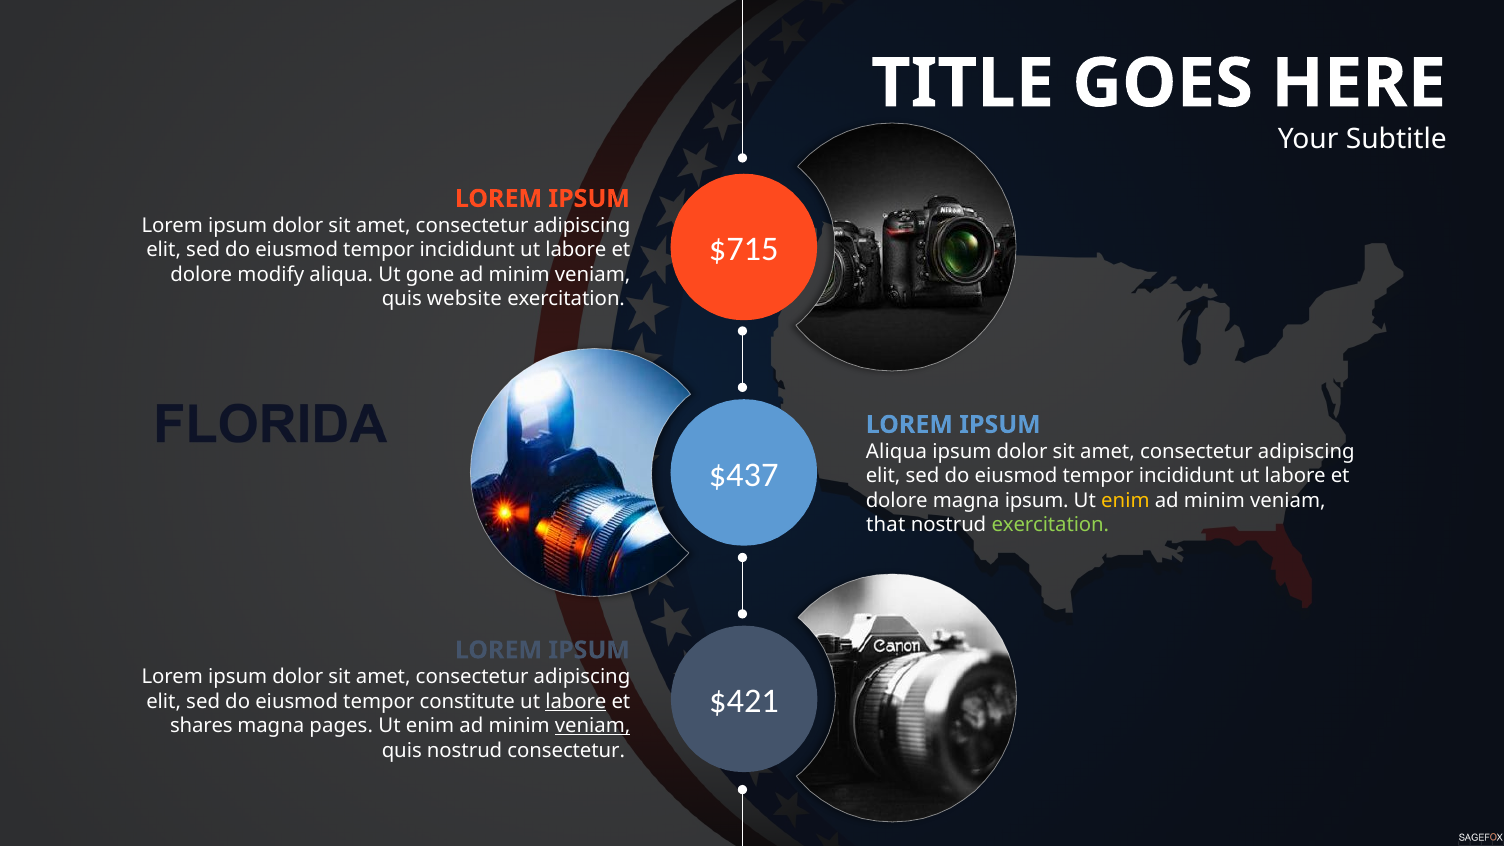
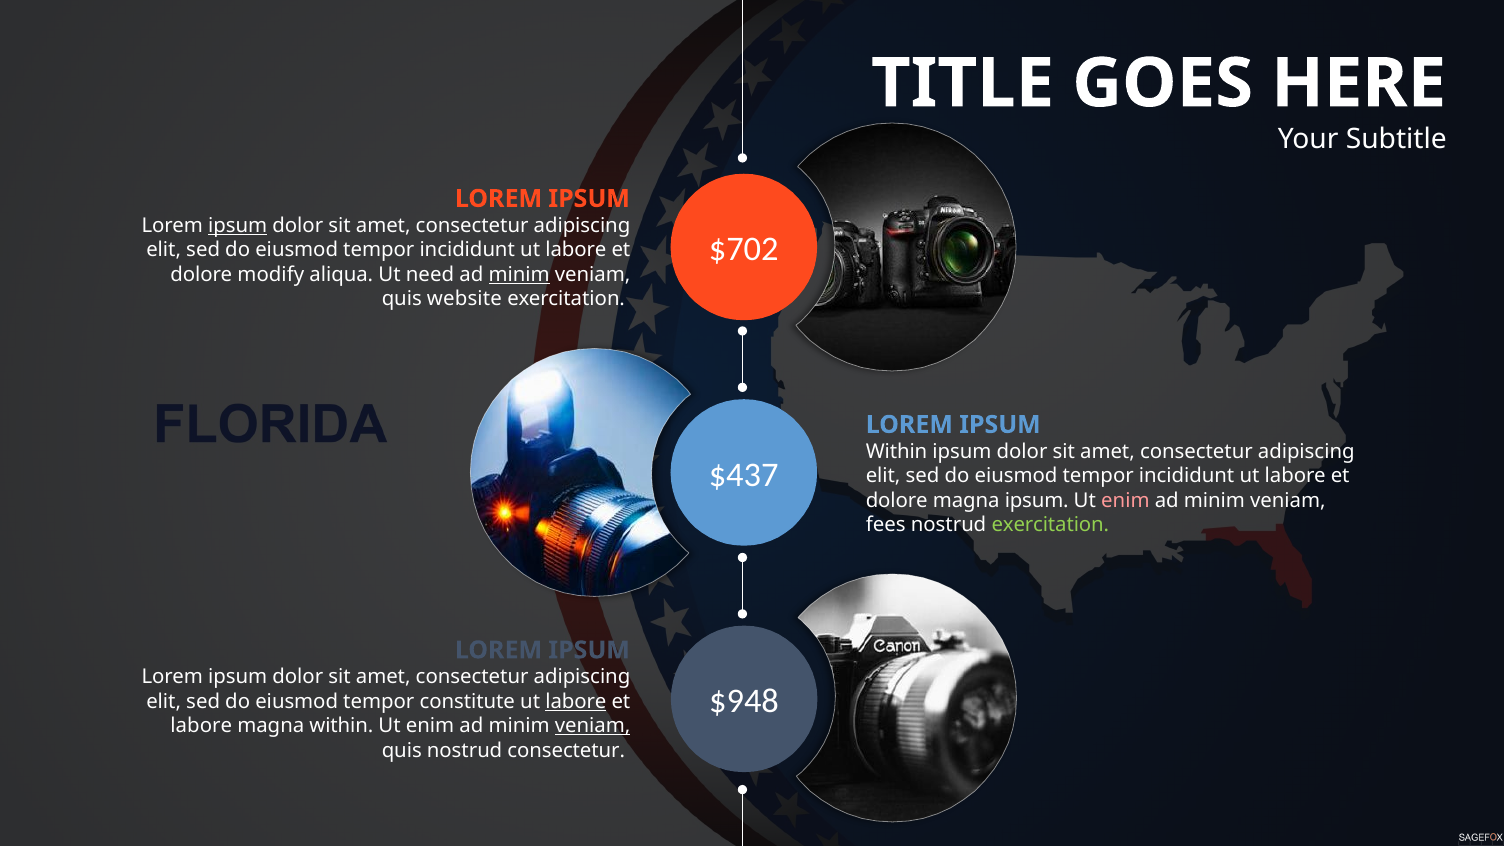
ipsum at (238, 226) underline: none -> present
$715: $715 -> $702
gone: gone -> need
minim at (519, 275) underline: none -> present
Aliqua at (896, 452): Aliqua -> Within
enim at (1125, 501) colour: yellow -> pink
that: that -> fees
$421: $421 -> $948
shares at (201, 726): shares -> labore
magna pages: pages -> within
